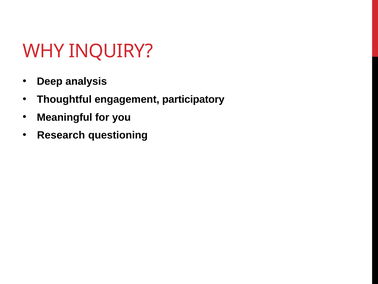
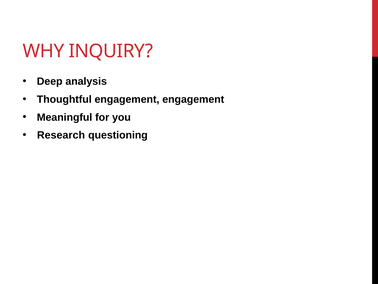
engagement participatory: participatory -> engagement
